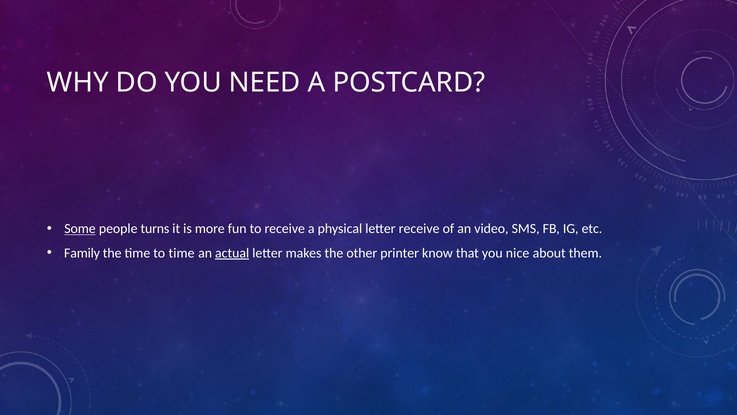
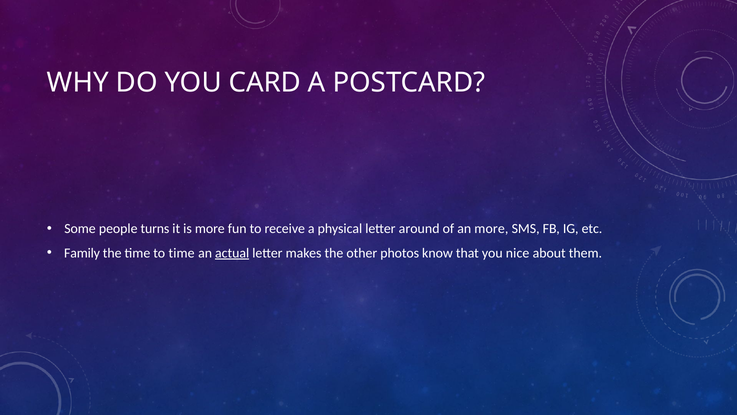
NEED: NEED -> CARD
Some underline: present -> none
letter receive: receive -> around
an video: video -> more
printer: printer -> photos
